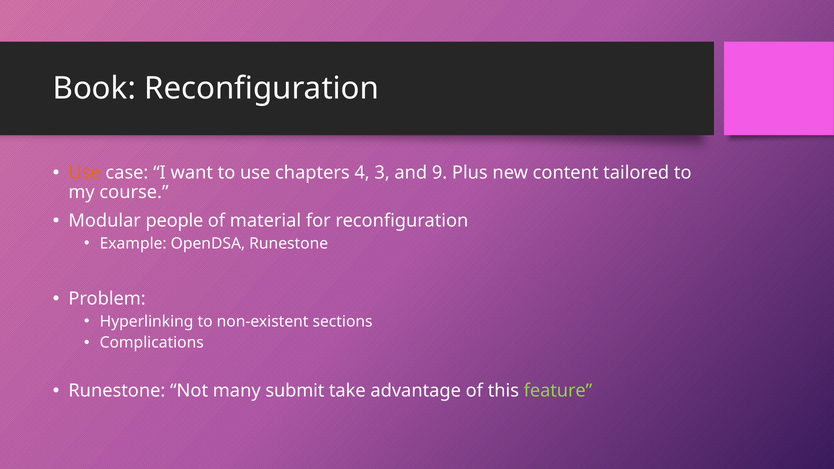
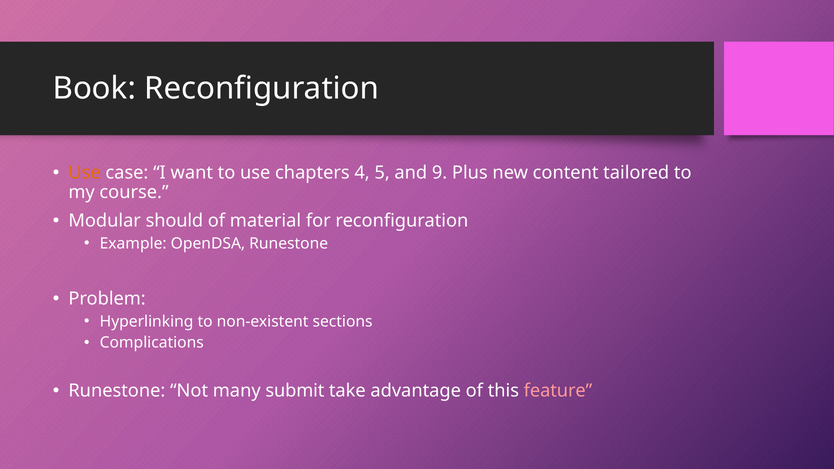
3: 3 -> 5
people: people -> should
feature colour: light green -> pink
